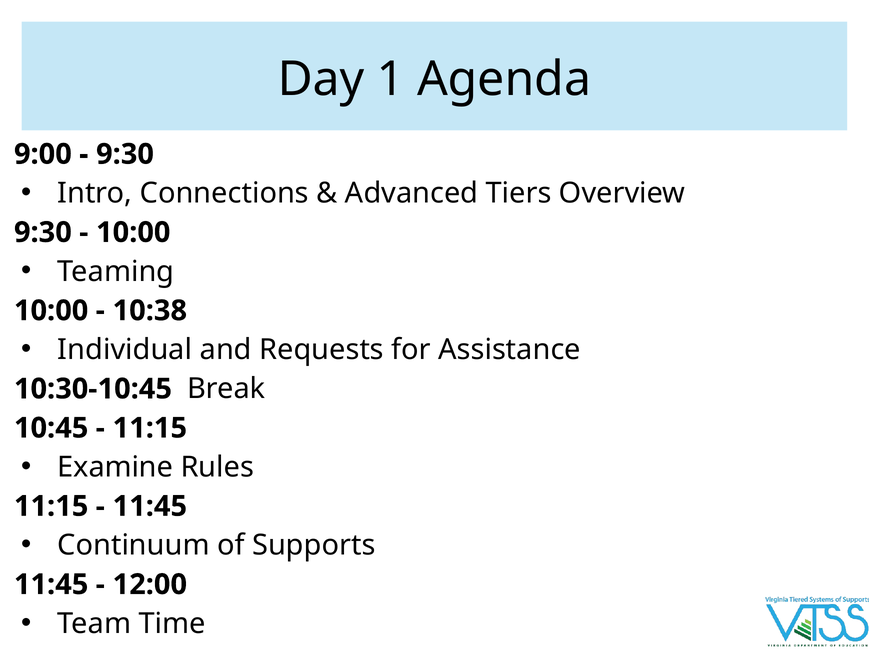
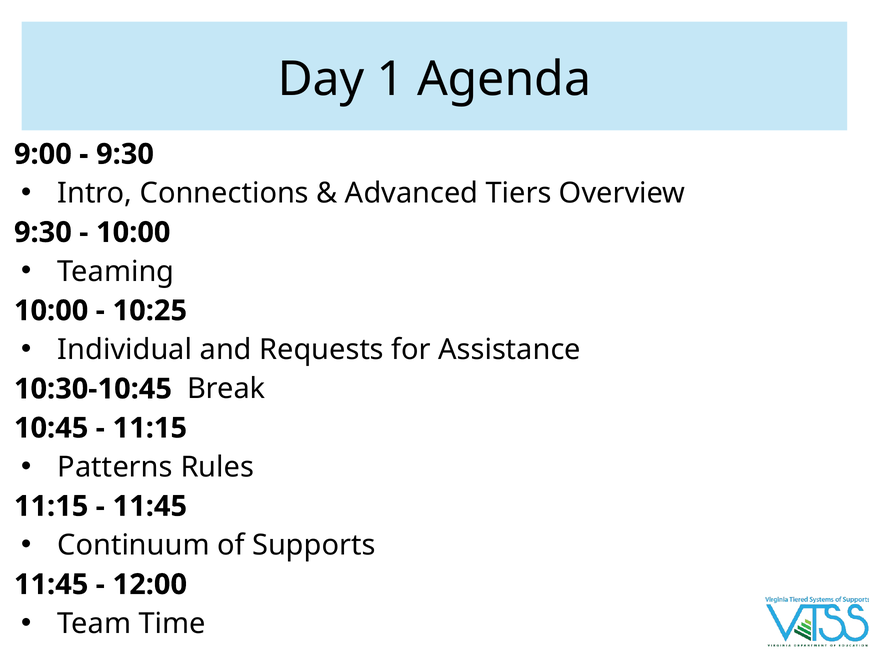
10:38: 10:38 -> 10:25
Examine: Examine -> Patterns
